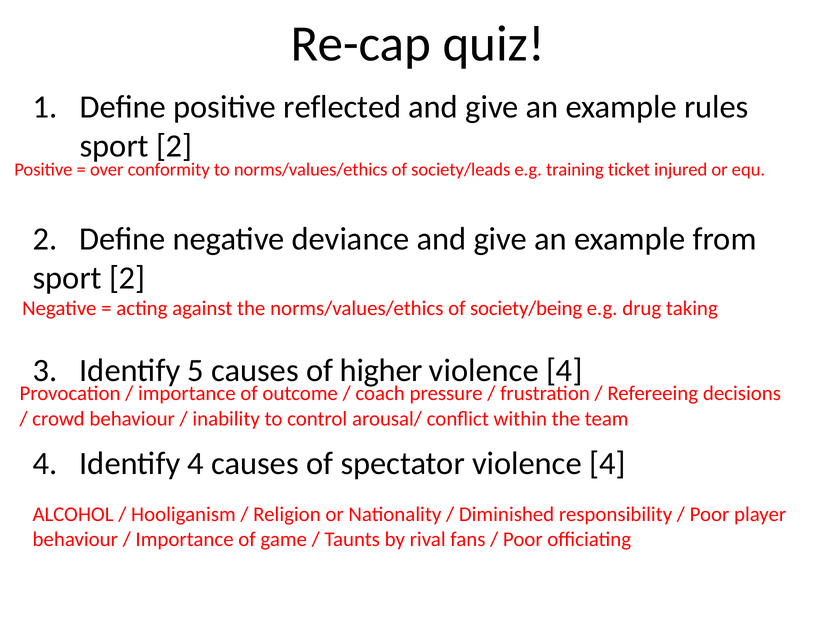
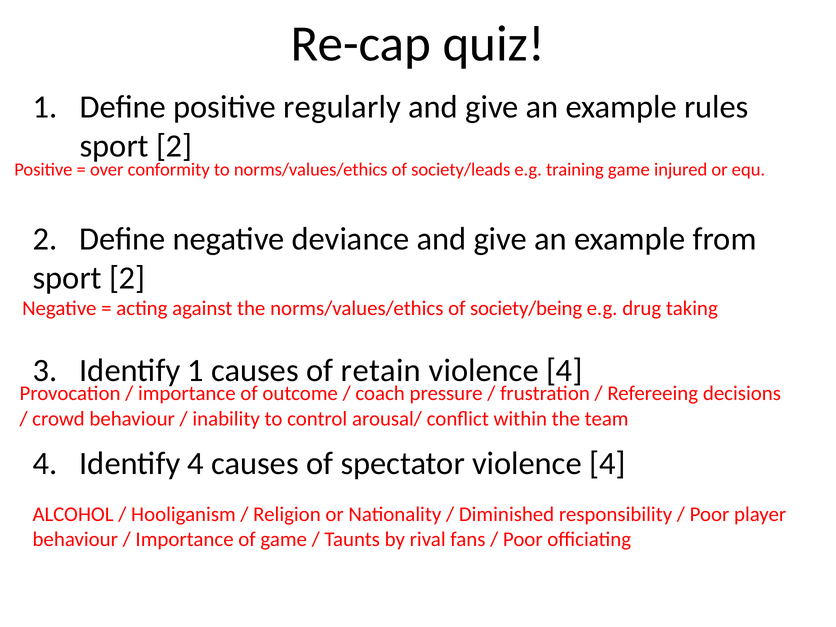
reflected: reflected -> regularly
training ticket: ticket -> game
Identify 5: 5 -> 1
higher: higher -> retain
